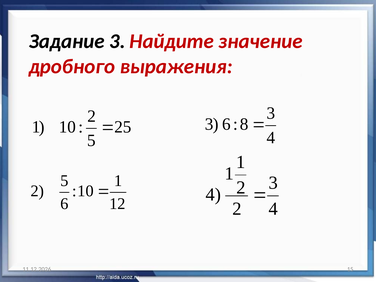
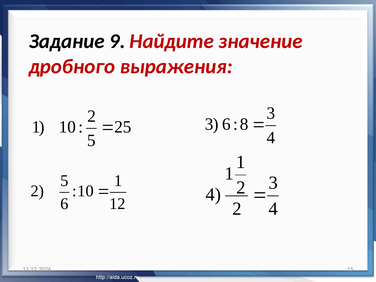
Задание 3: 3 -> 9
